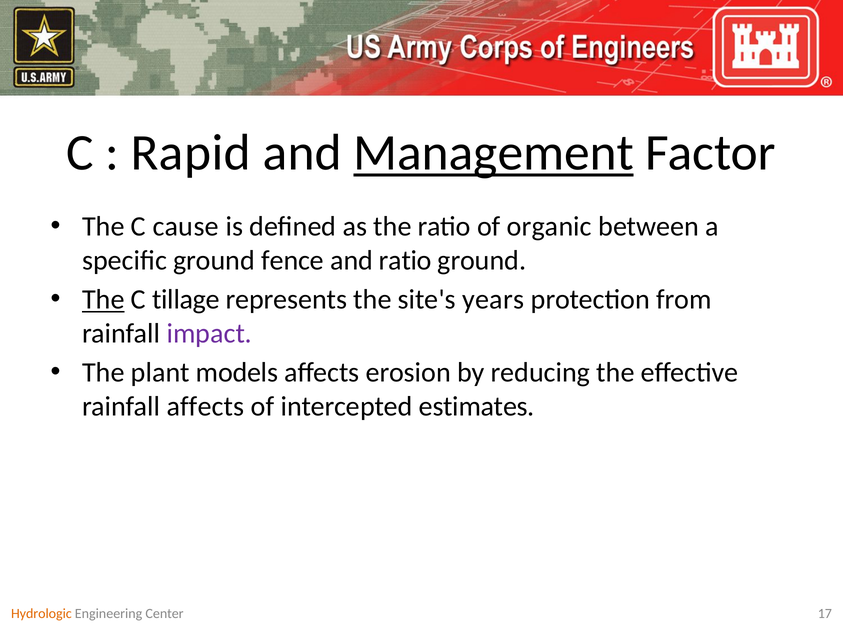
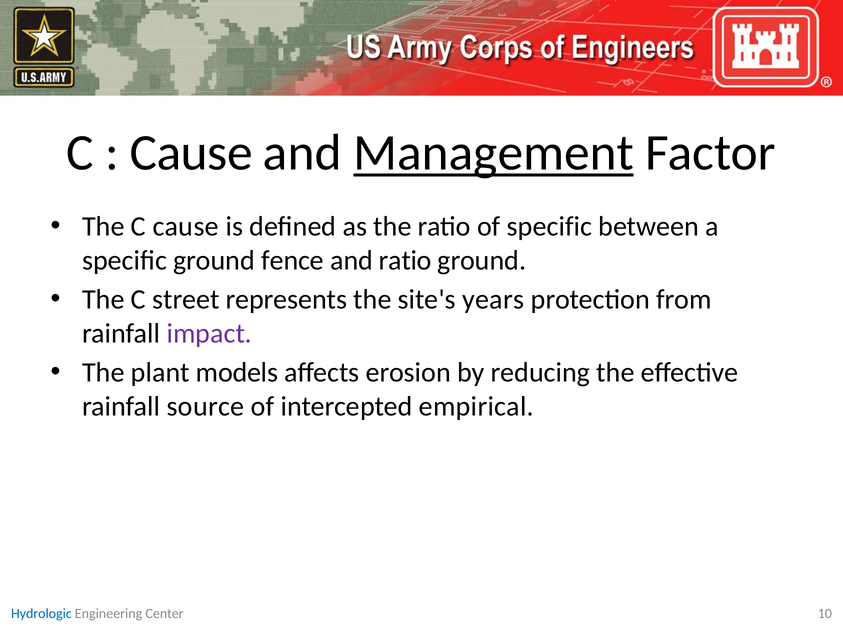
Rapid at (191, 153): Rapid -> Cause
of organic: organic -> specific
The at (103, 300) underline: present -> none
tillage: tillage -> street
rainfall affects: affects -> source
estimates: estimates -> empirical
Hydrologic colour: orange -> blue
17: 17 -> 10
